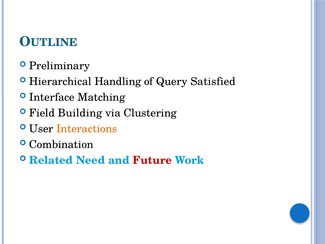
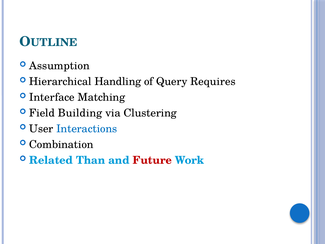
Preliminary: Preliminary -> Assumption
Satisfied: Satisfied -> Requires
Interactions colour: orange -> blue
Need: Need -> Than
